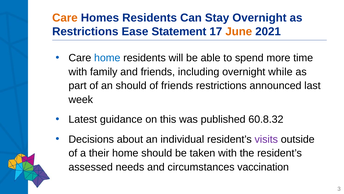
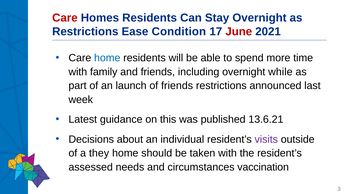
Care at (65, 18) colour: orange -> red
Statement: Statement -> Condition
June colour: orange -> red
an should: should -> launch
60.8.32: 60.8.32 -> 13.6.21
their: their -> they
